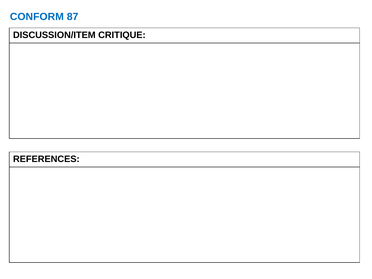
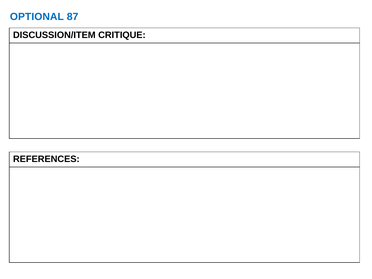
CONFORM: CONFORM -> OPTIONAL
